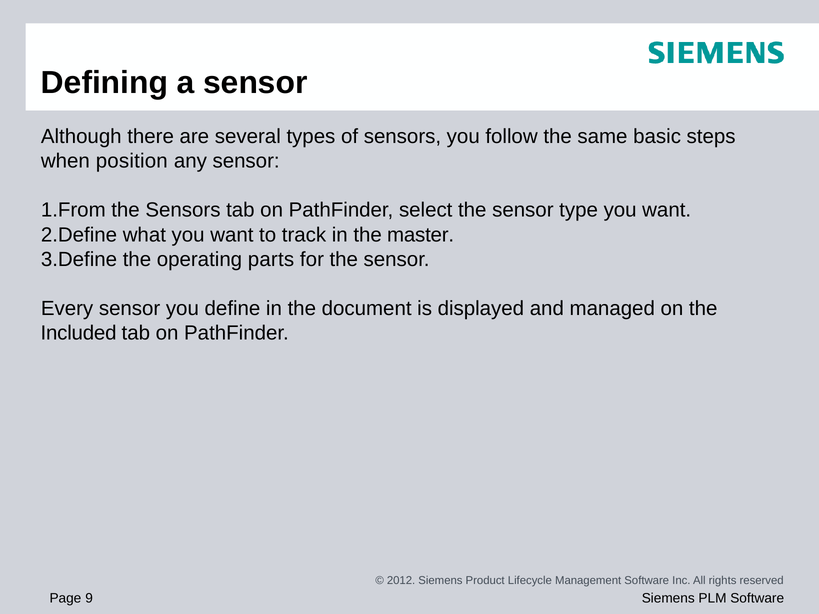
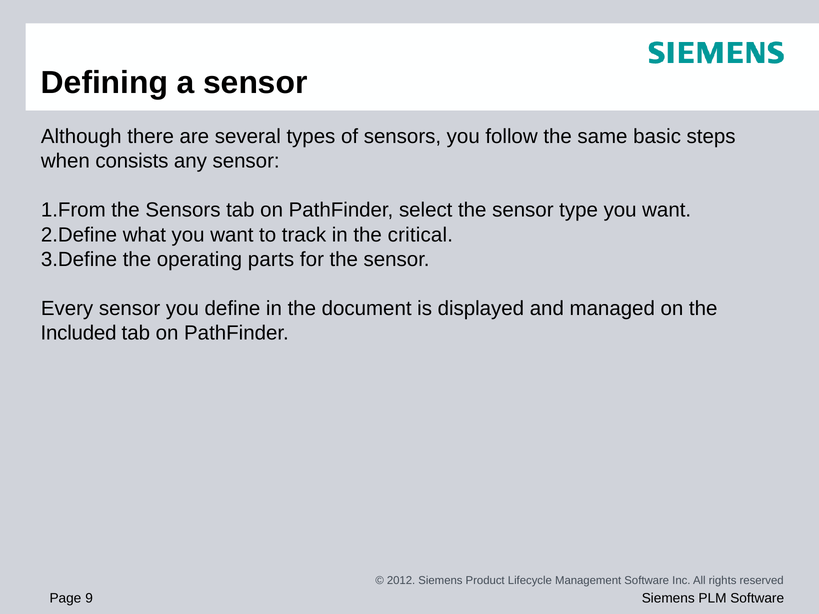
position: position -> consists
master: master -> critical
